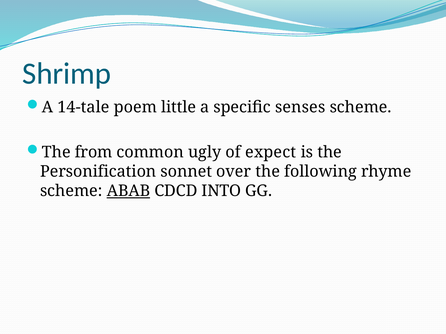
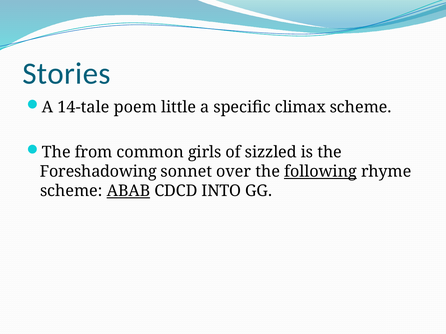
Shrimp: Shrimp -> Stories
senses: senses -> climax
ugly: ugly -> girls
expect: expect -> sizzled
Personification: Personification -> Foreshadowing
following underline: none -> present
